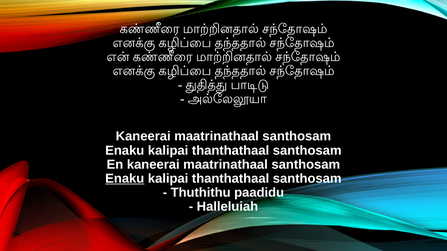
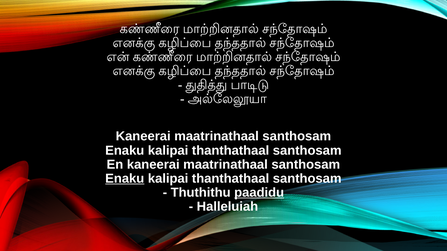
paadidu underline: none -> present
